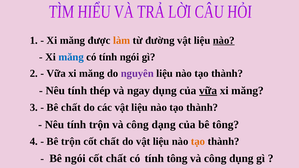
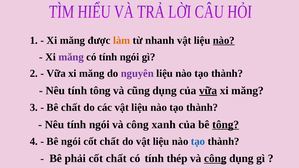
đường: đường -> nhanh
măng at (71, 57) colour: blue -> purple
tính thép: thép -> tông
ngay: ngay -> cũng
Nêu tính trộn: trộn -> ngói
dạng: dạng -> xanh
tông at (226, 125) underline: none -> present
Bê trộn: trộn -> ngói
tạo at (198, 141) colour: orange -> blue
Bê ngói: ngói -> phải
tính tông: tông -> thép
công at (215, 159) underline: none -> present
